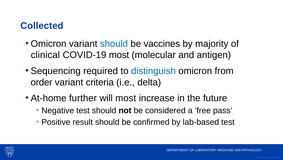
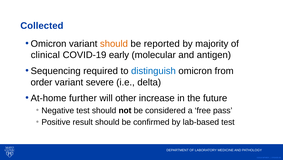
should at (114, 44) colour: blue -> orange
vaccines: vaccines -> reported
COVID-19 most: most -> early
criteria: criteria -> severe
will most: most -> other
